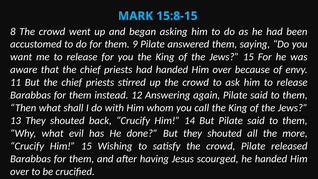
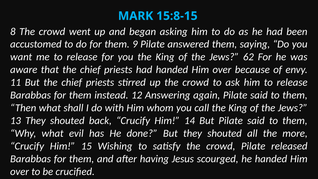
Jews 15: 15 -> 62
